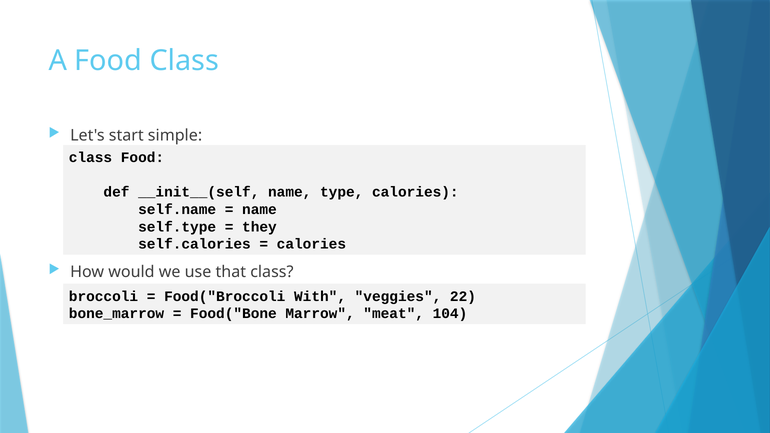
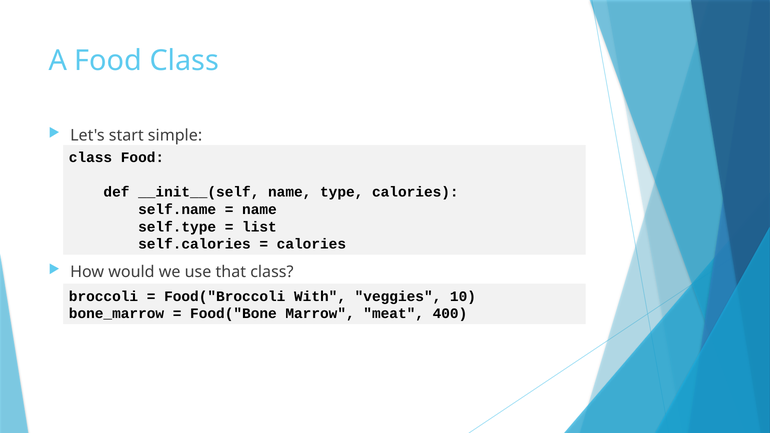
they: they -> list
22: 22 -> 10
104: 104 -> 400
